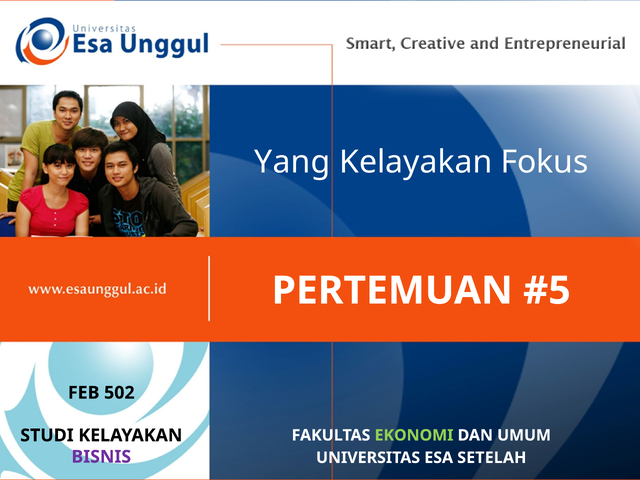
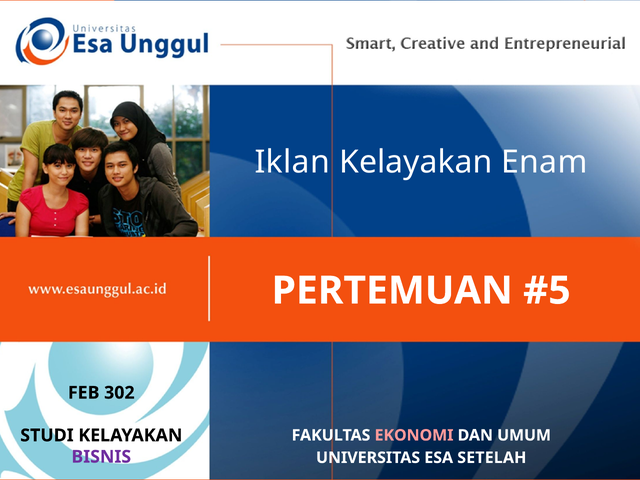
Yang: Yang -> Iklan
Fokus: Fokus -> Enam
502: 502 -> 302
EKONOMI colour: light green -> pink
